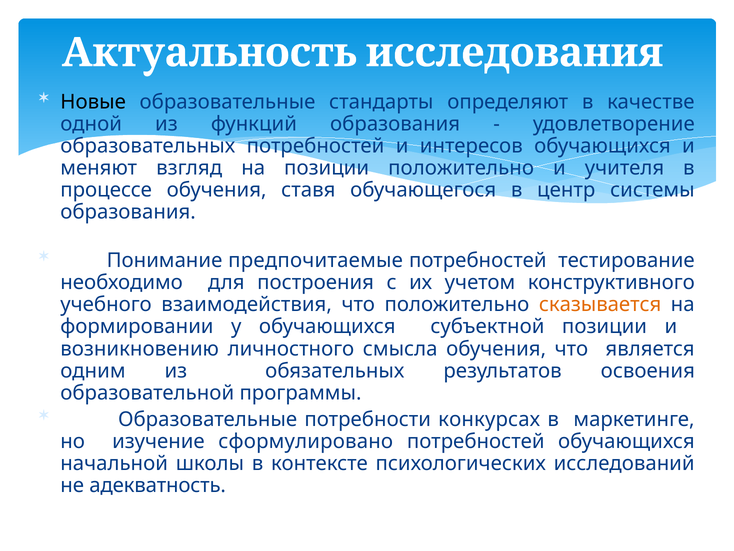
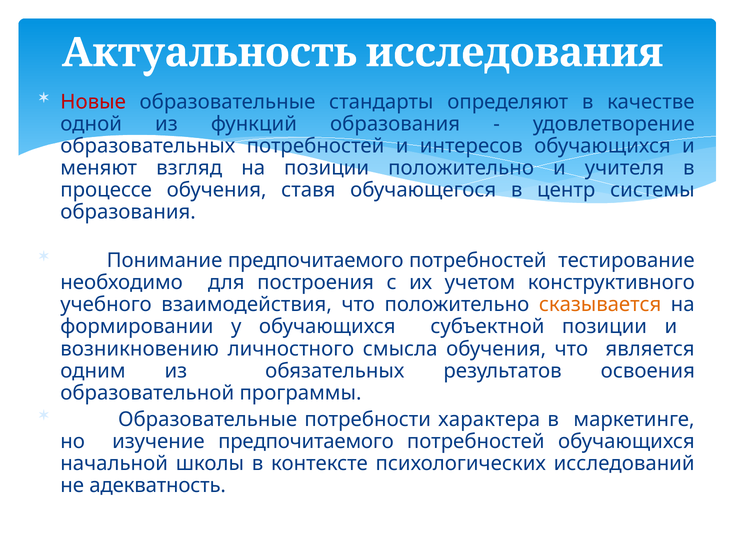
Новые colour: black -> red
Понимание предпочитаемые: предпочитаемые -> предпочитаемого
конкурсах: конкурсах -> характера
изучение сформулировано: сформулировано -> предпочитаемого
